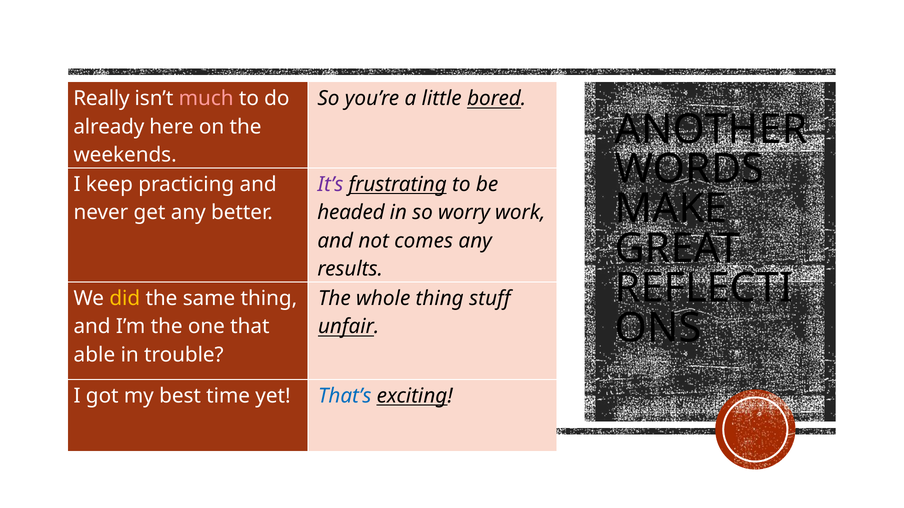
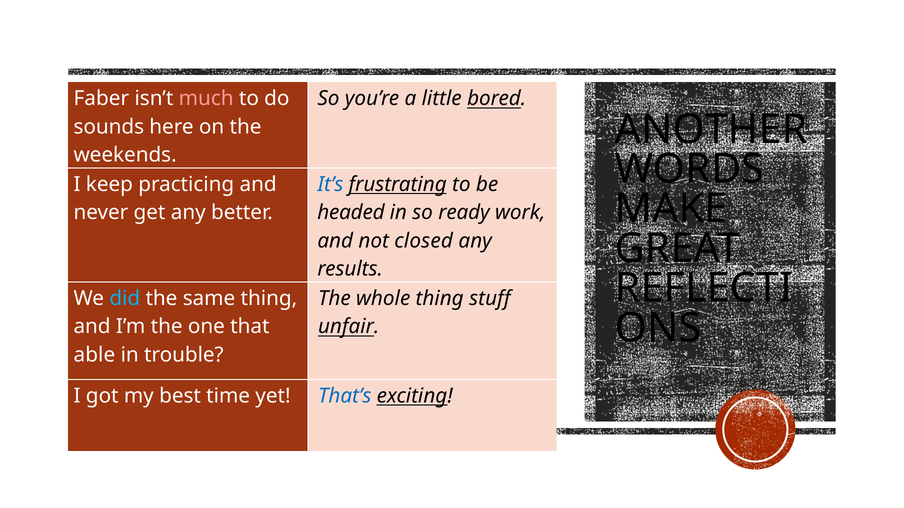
Really: Really -> Faber
already: already -> sounds
It’s colour: purple -> blue
worry: worry -> ready
comes: comes -> closed
did colour: yellow -> light blue
